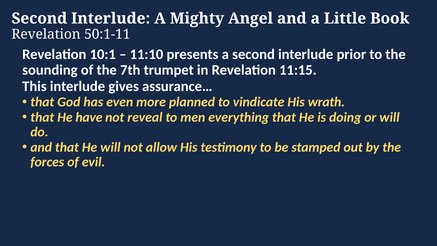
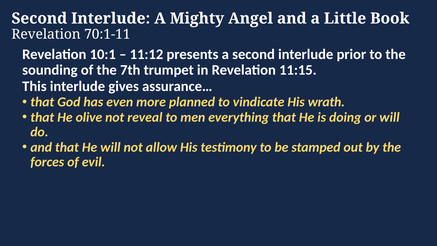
50:1-11: 50:1-11 -> 70:1-11
11:10: 11:10 -> 11:12
have: have -> olive
